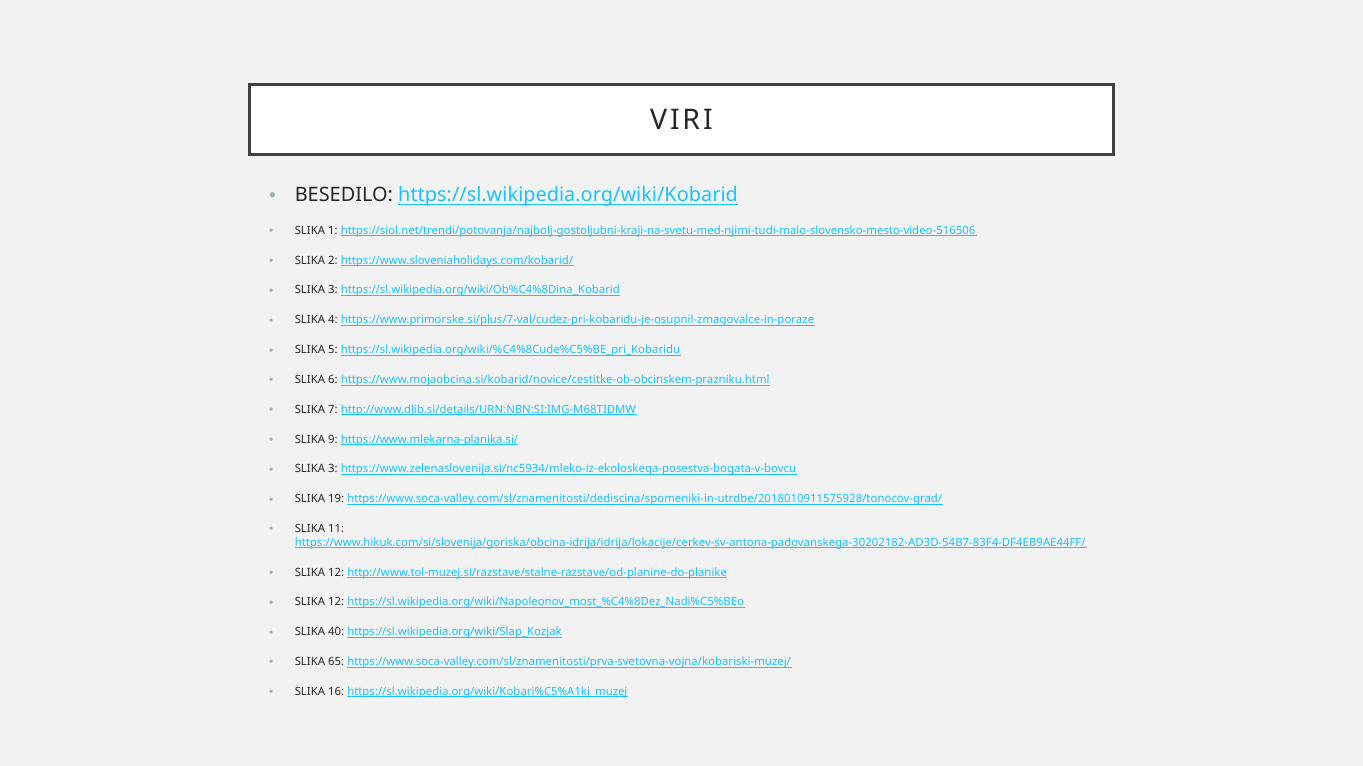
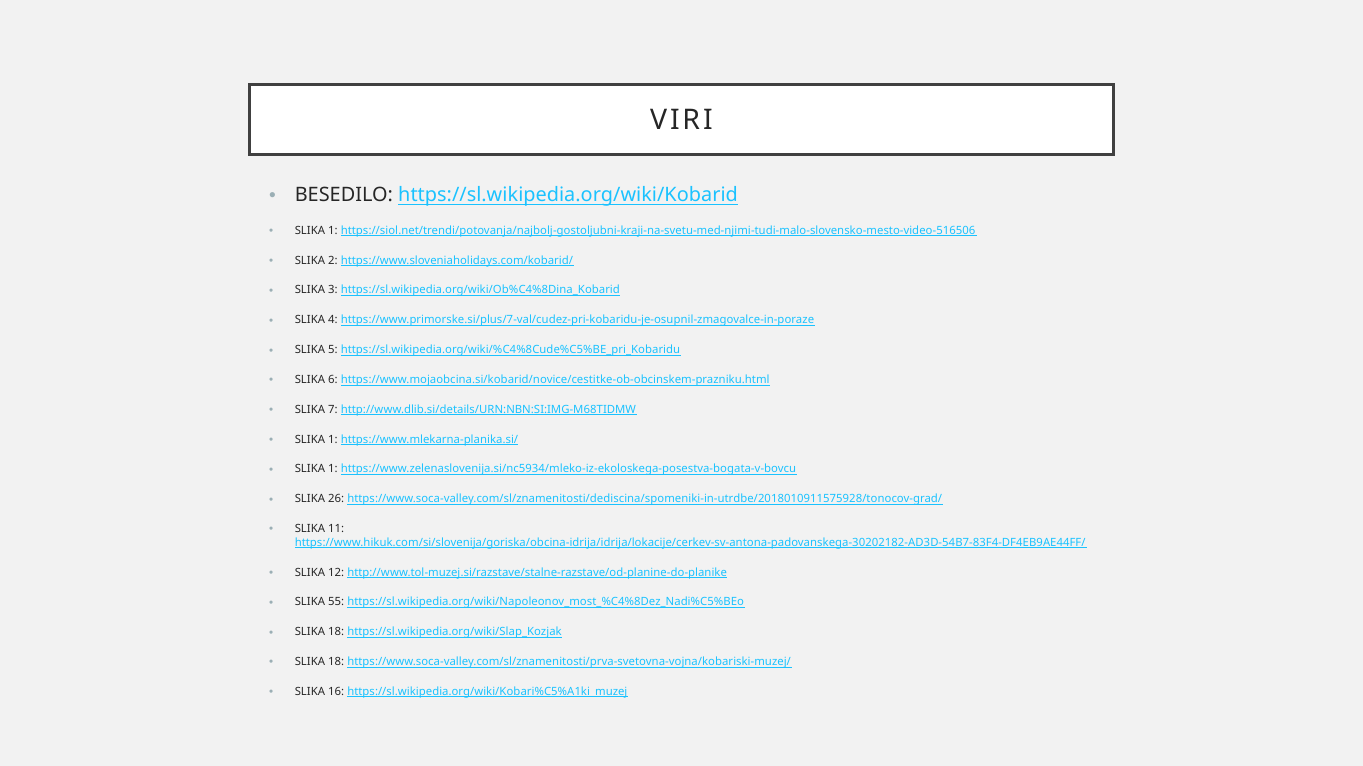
9 at (333, 440): 9 -> 1
3 at (333, 470): 3 -> 1
19: 19 -> 26
12 at (336, 603): 12 -> 55
40 at (336, 632): 40 -> 18
65 at (336, 662): 65 -> 18
